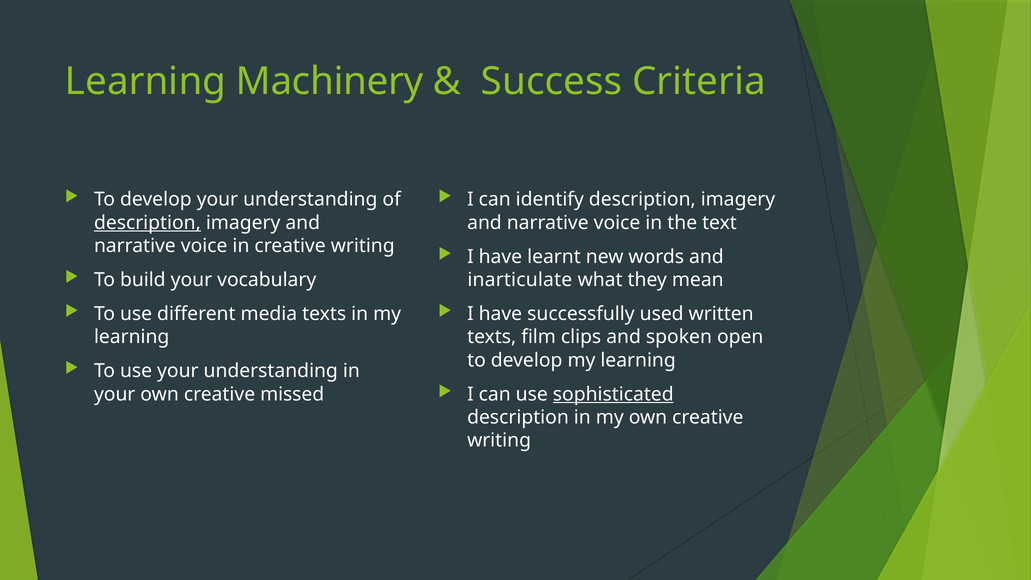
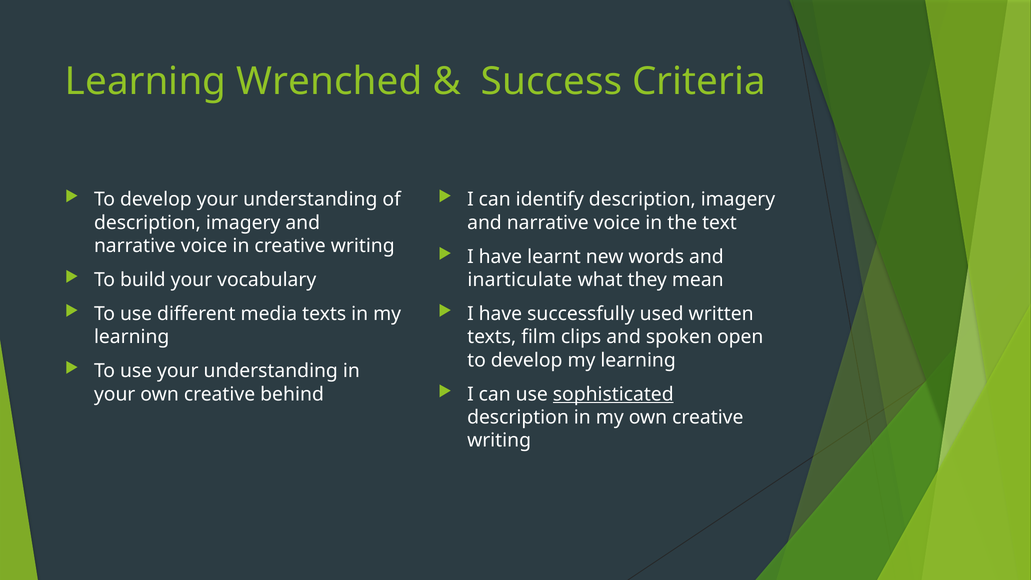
Machinery: Machinery -> Wrenched
description at (147, 223) underline: present -> none
missed: missed -> behind
